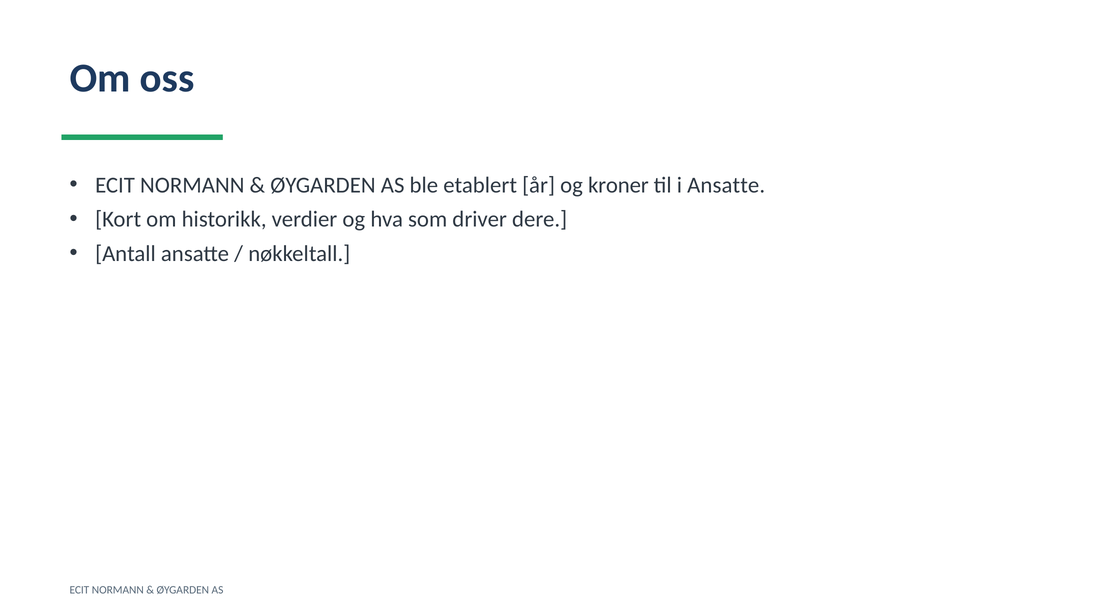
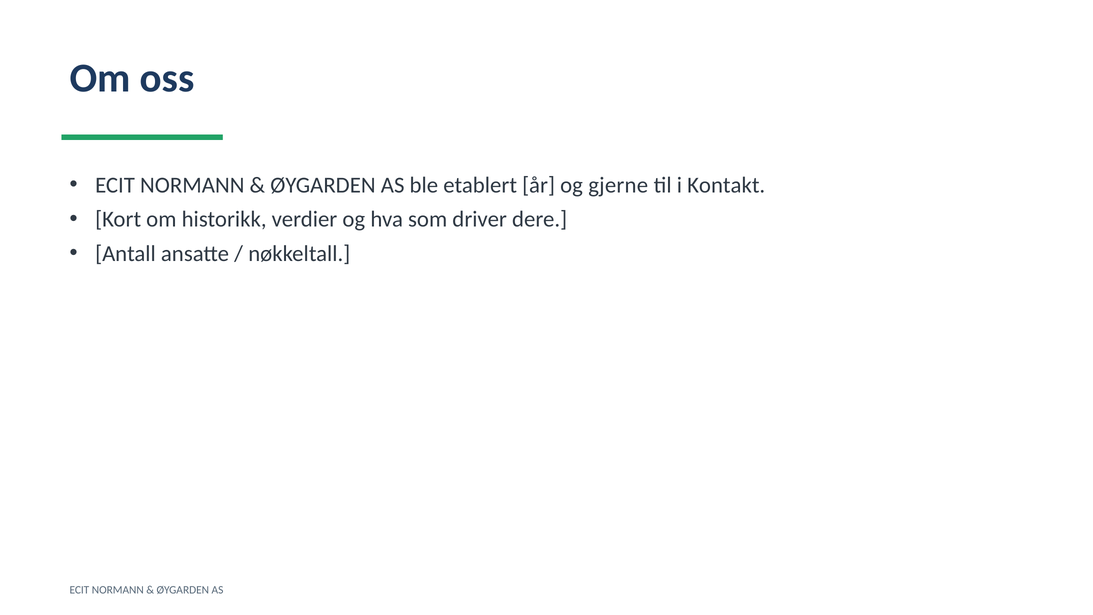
kroner: kroner -> gjerne
i Ansatte: Ansatte -> Kontakt
